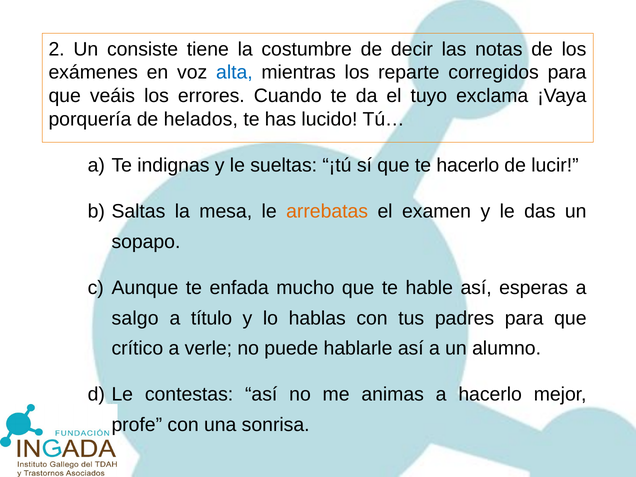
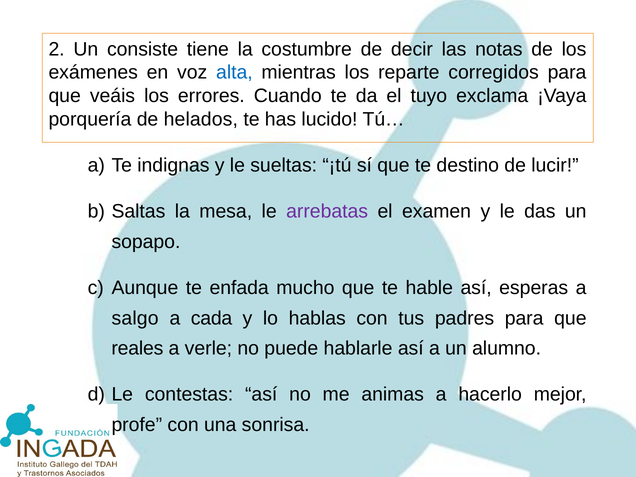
te hacerlo: hacerlo -> destino
arrebatas colour: orange -> purple
título: título -> cada
crítico: crítico -> reales
